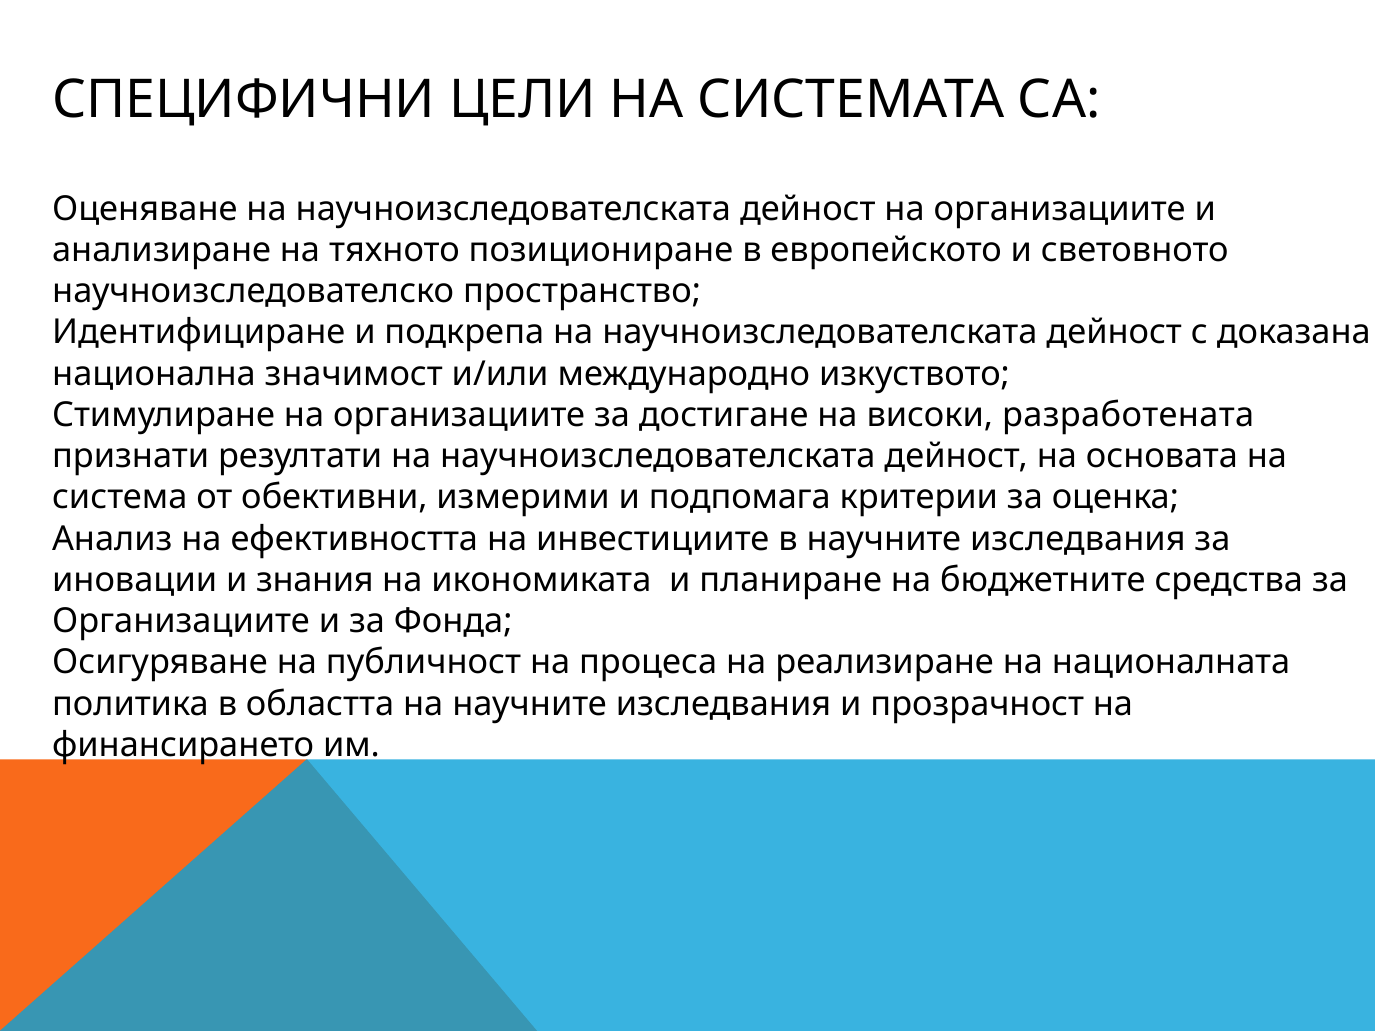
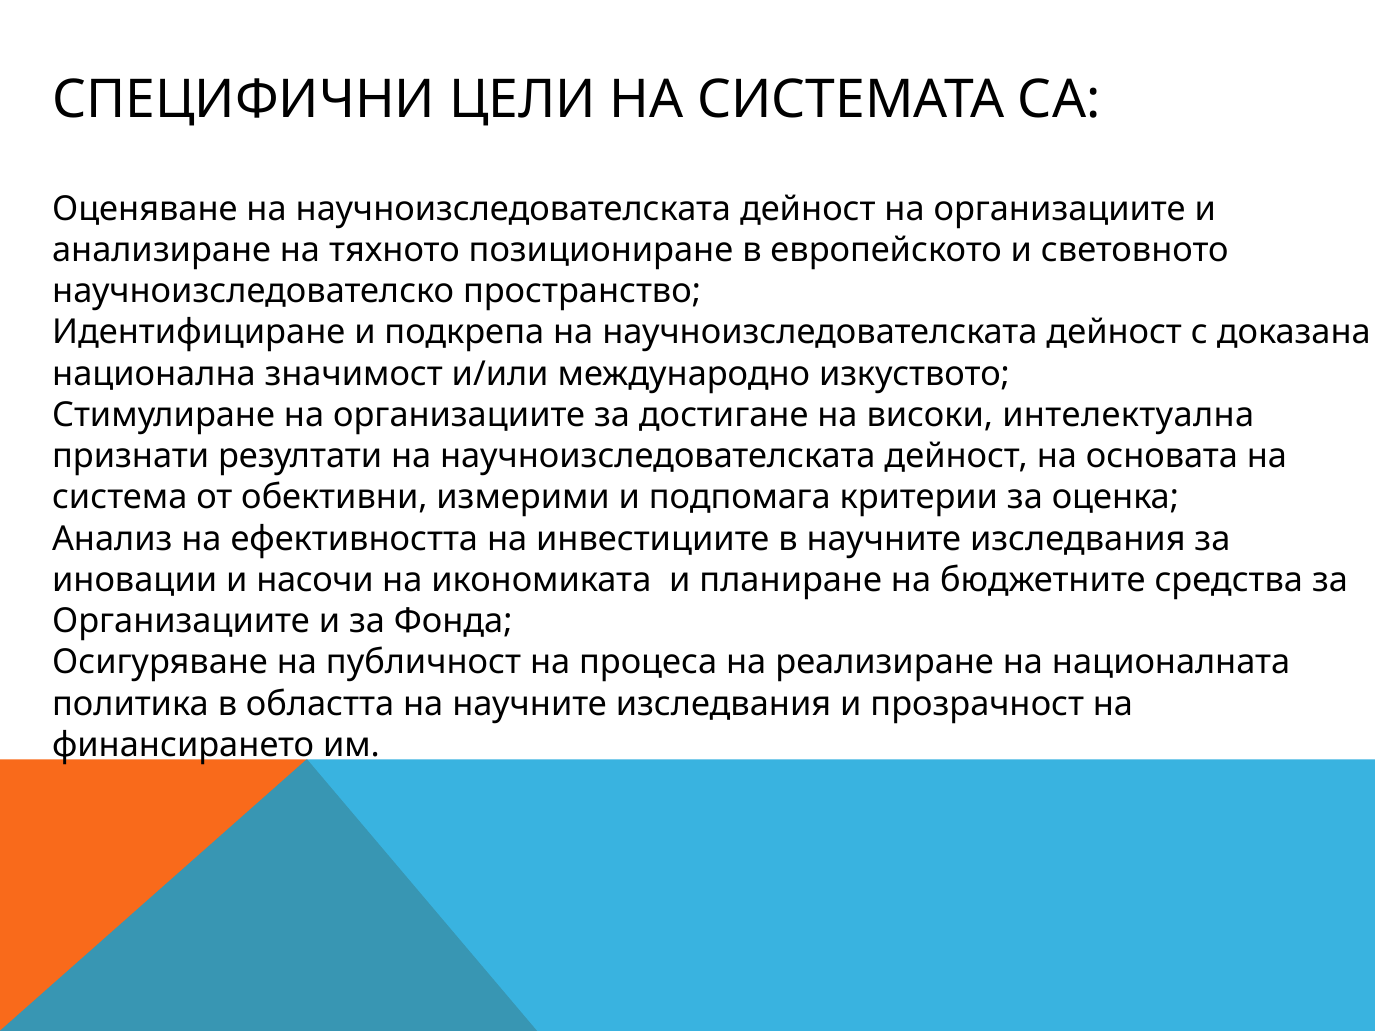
разработената: разработената -> интелектуална
знания: знания -> насочи
